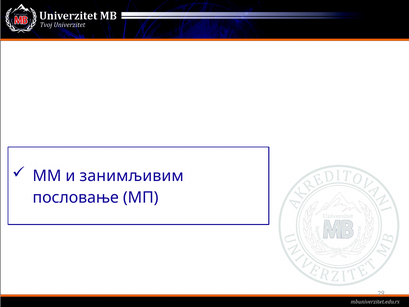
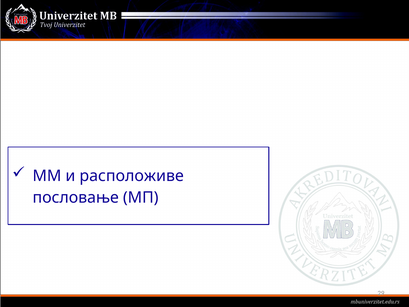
занимљивим: занимљивим -> расположиве
